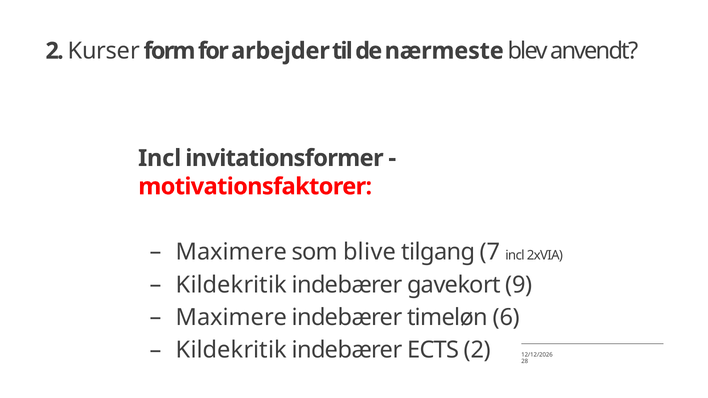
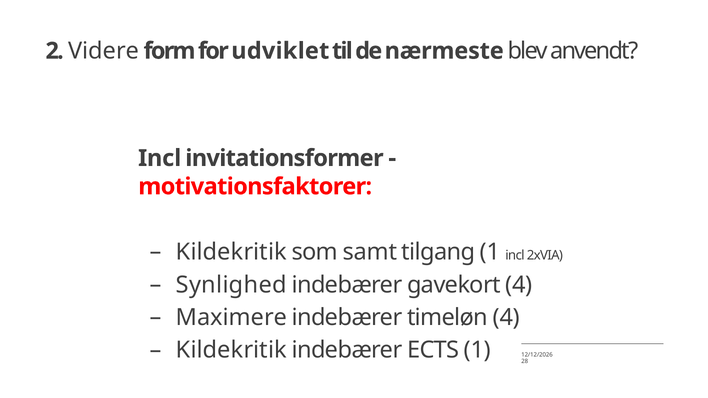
Kurser: Kurser -> Videre
arbejder: arbejder -> udviklet
Maximere at (231, 252): Maximere -> Kildekritik
blive: blive -> samt
tilgang 7: 7 -> 1
Kildekritik at (231, 285): Kildekritik -> Synlighed
gavekort 9: 9 -> 4
timeløn 6: 6 -> 4
ECTS 2: 2 -> 1
